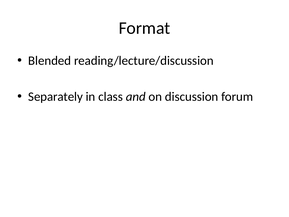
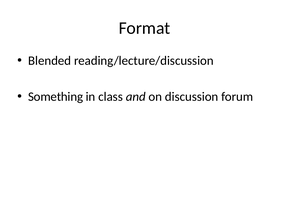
Separately: Separately -> Something
